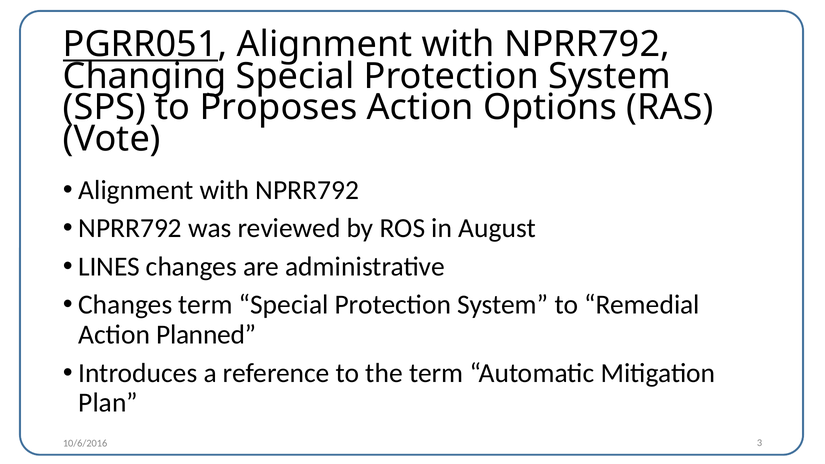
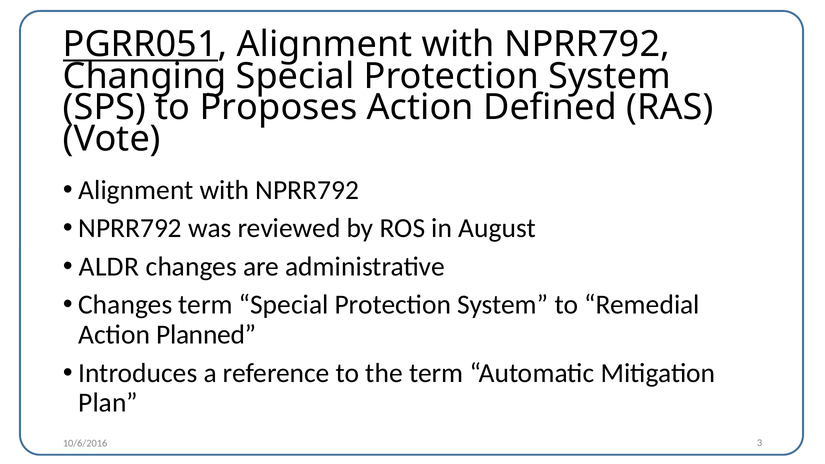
Options: Options -> Defined
LINES: LINES -> ALDR
